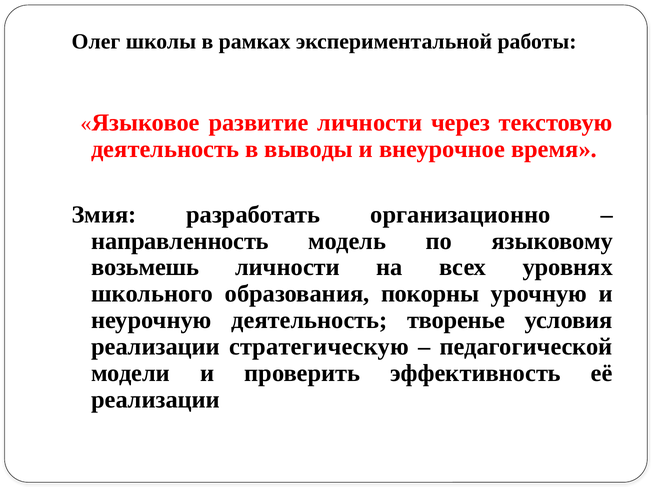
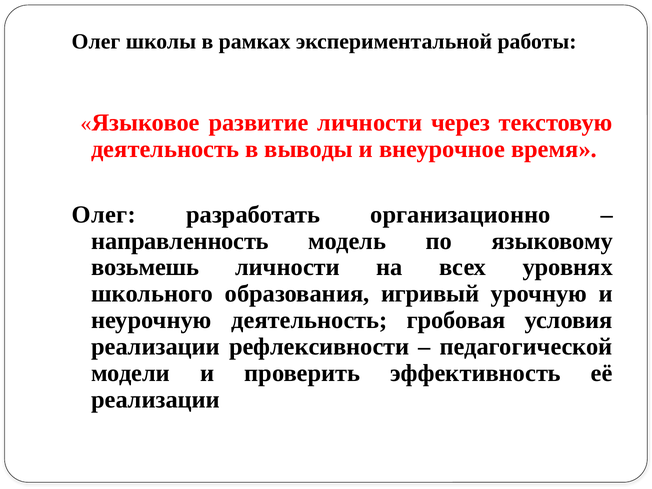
Змия at (104, 215): Змия -> Олег
покорны: покорны -> игривый
творенье: творенье -> гробовая
стратегическую: стратегическую -> рефлексивности
